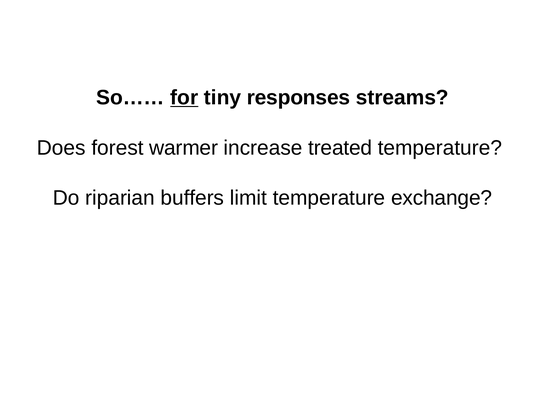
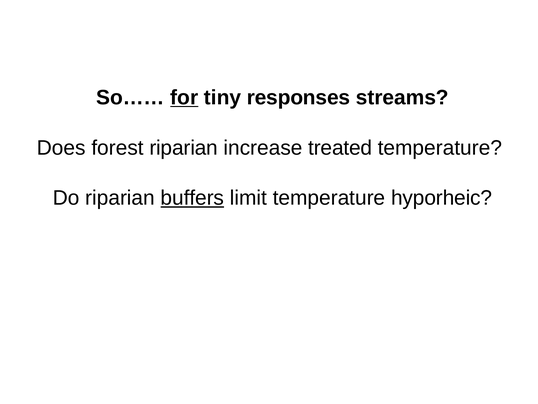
forest warmer: warmer -> riparian
buffers underline: none -> present
exchange: exchange -> hyporheic
